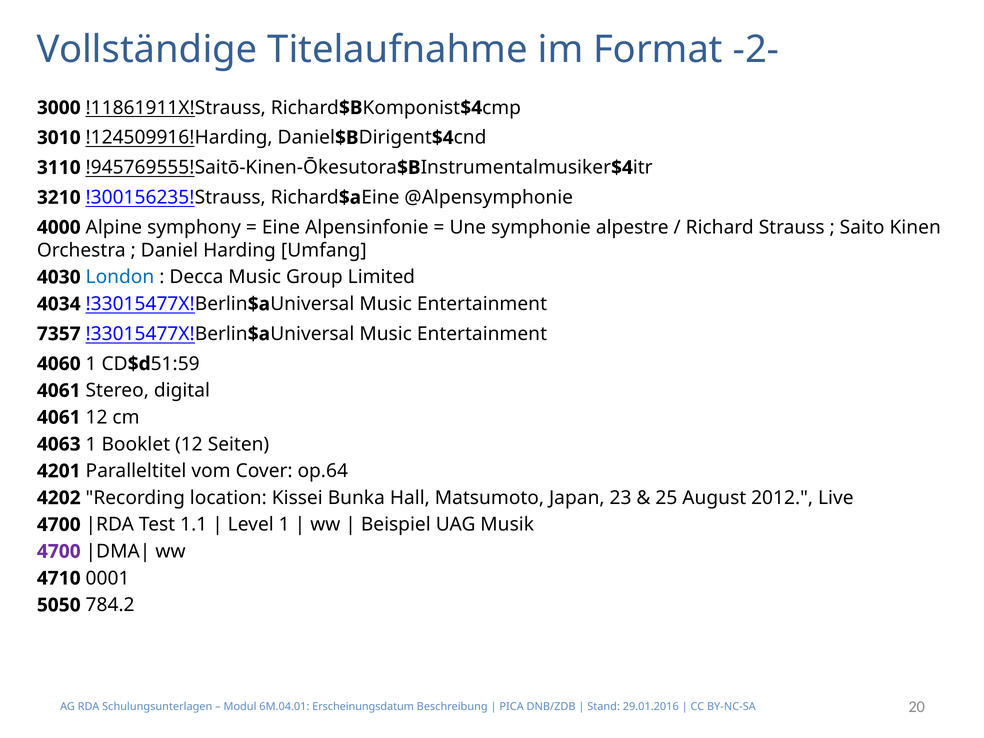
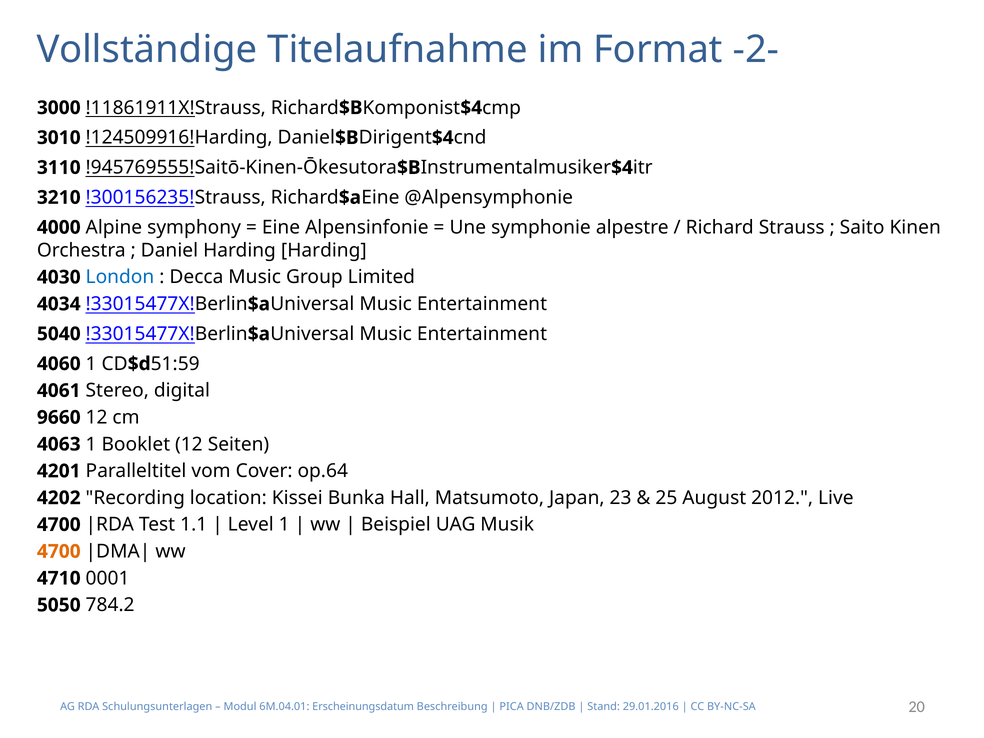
Harding Umfang: Umfang -> Harding
7357: 7357 -> 5040
4061 at (59, 417): 4061 -> 9660
4700 at (59, 551) colour: purple -> orange
